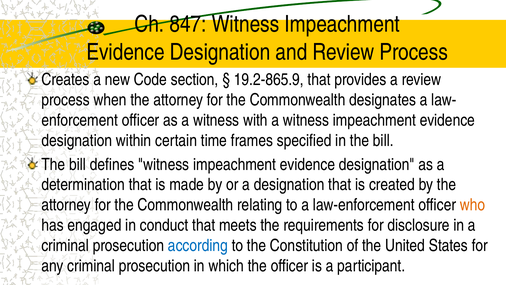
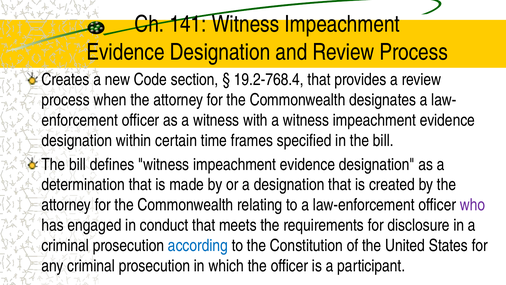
847: 847 -> 141
19.2-865.9: 19.2-865.9 -> 19.2-768.4
who colour: orange -> purple
